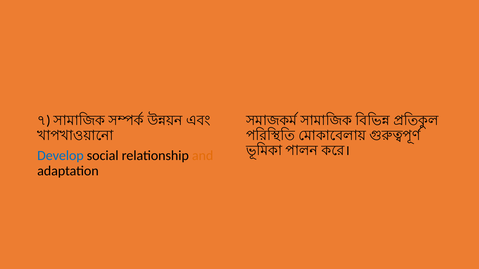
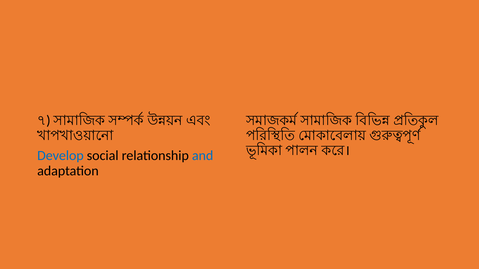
and colour: orange -> blue
